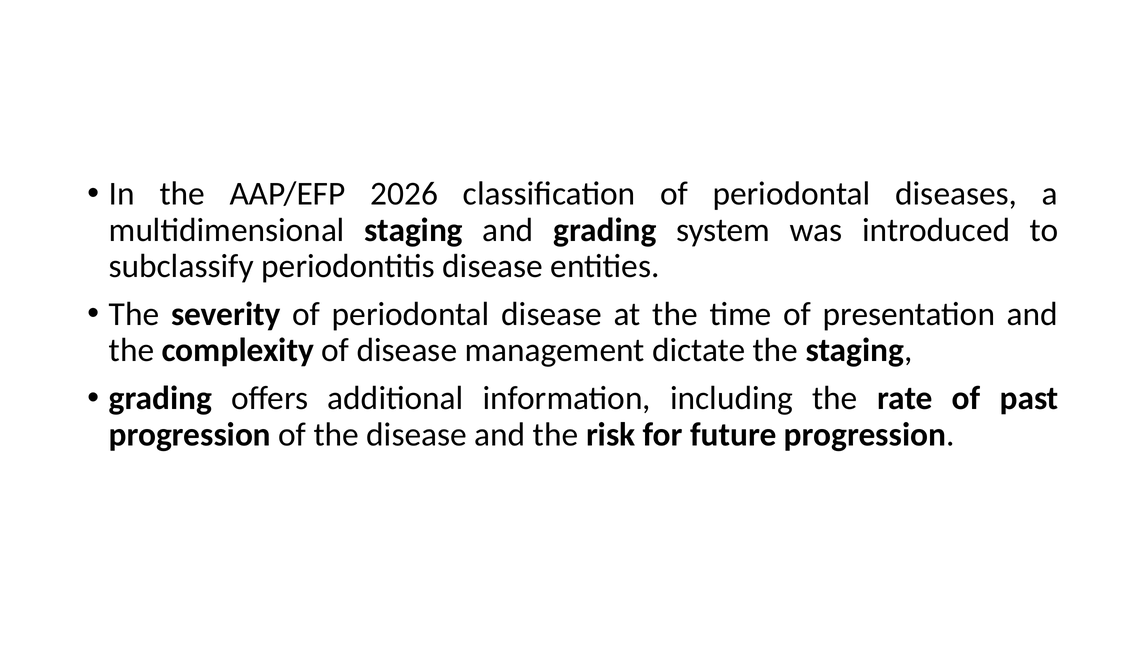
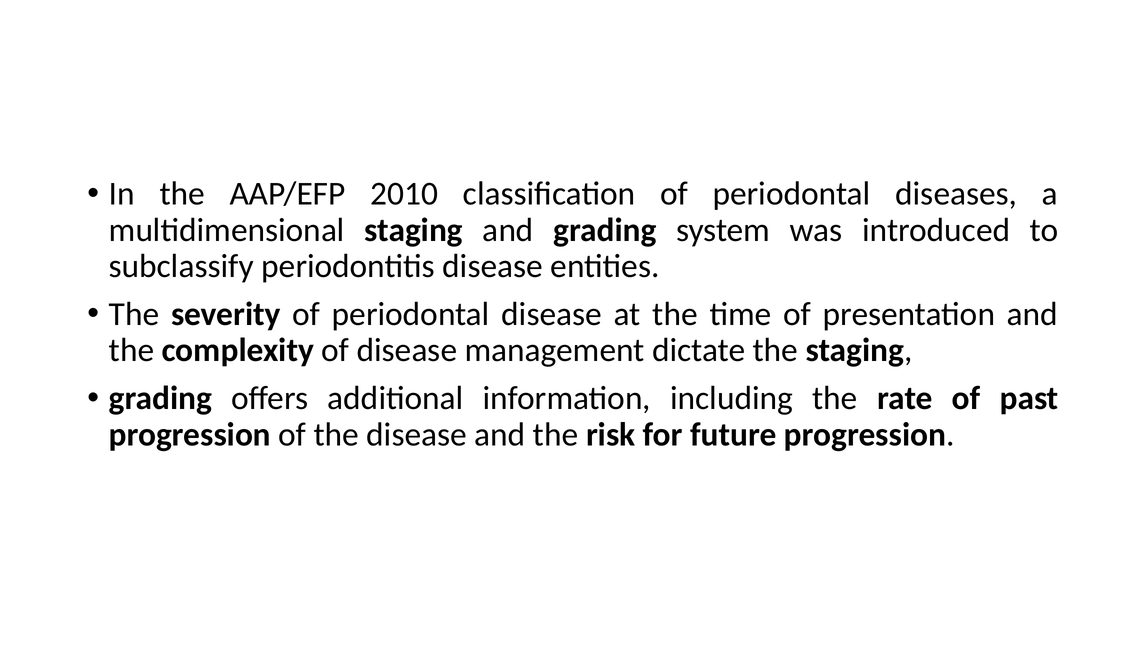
2026: 2026 -> 2010
